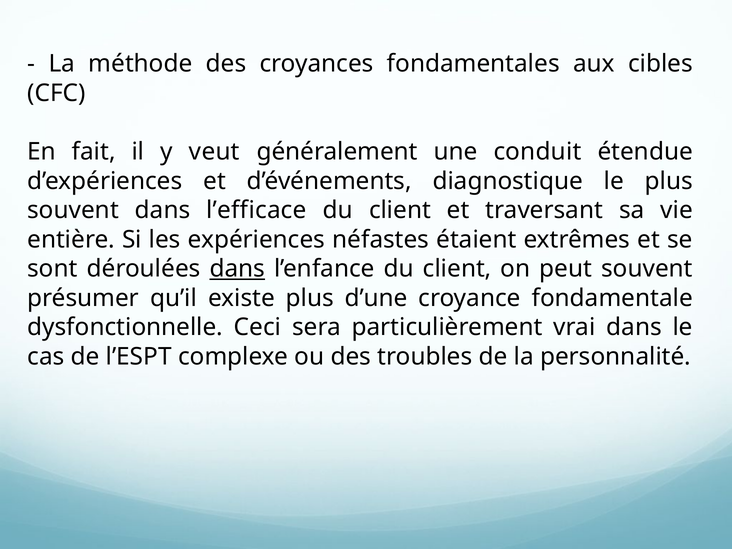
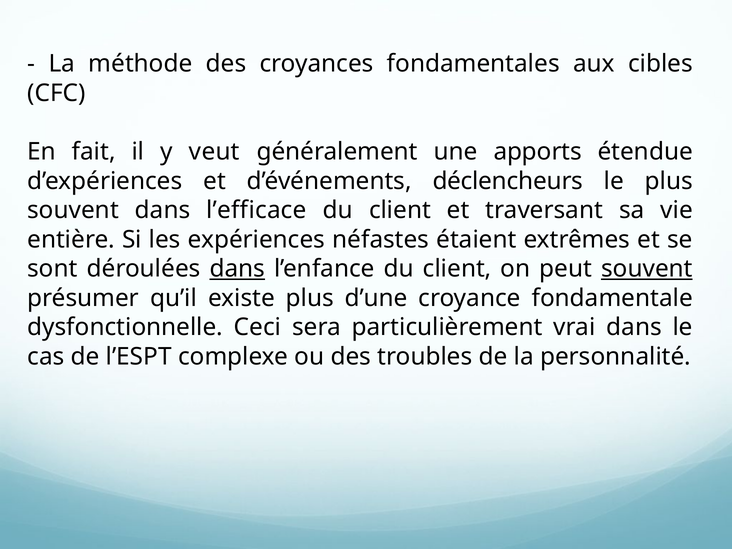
conduit: conduit -> apports
diagnostique: diagnostique -> déclencheurs
souvent at (647, 269) underline: none -> present
